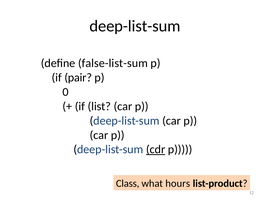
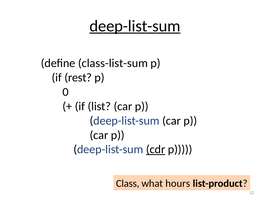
deep-list-sum at (135, 26) underline: none -> present
false-list-sum: false-list-sum -> class-list-sum
pair: pair -> rest
